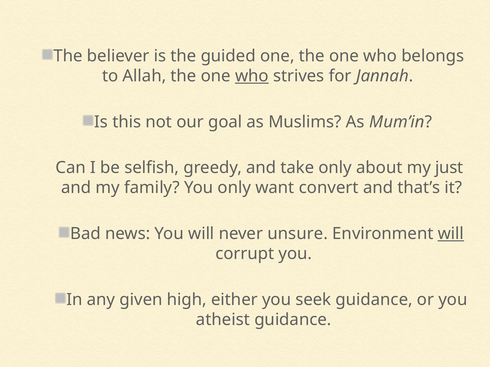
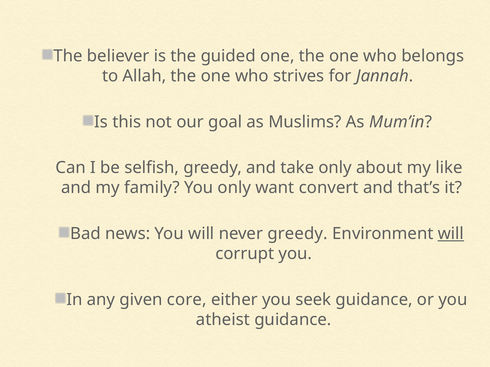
who at (252, 76) underline: present -> none
just: just -> like
never unsure: unsure -> greedy
high: high -> core
